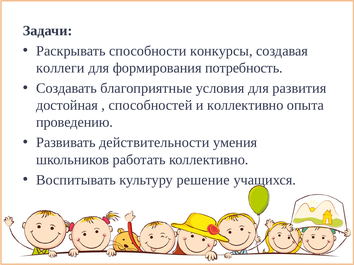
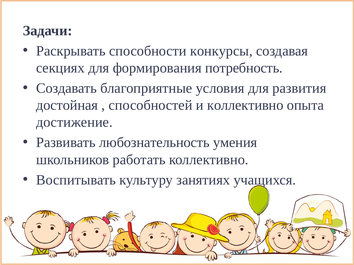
коллеги: коллеги -> секциях
проведению: проведению -> достижение
действительности: действительности -> любознательность
решение: решение -> занятиях
